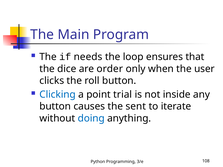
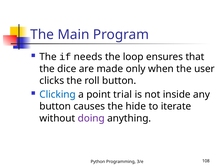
order: order -> made
sent: sent -> hide
doing colour: blue -> purple
